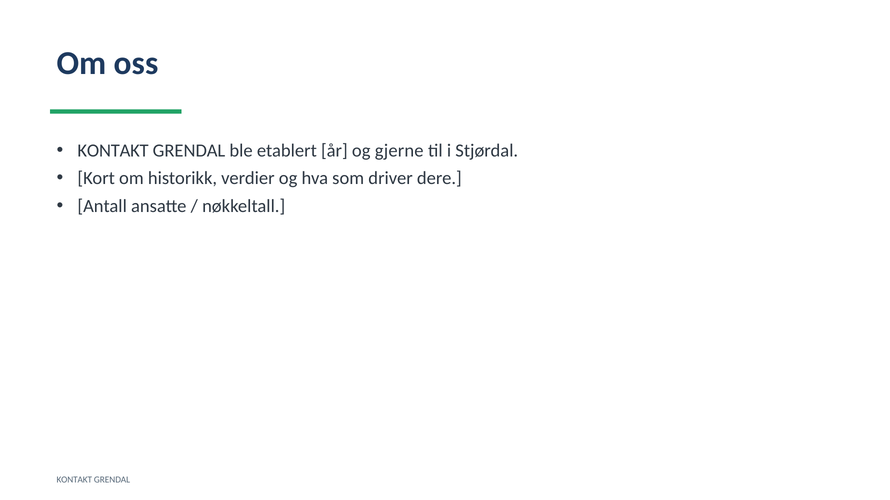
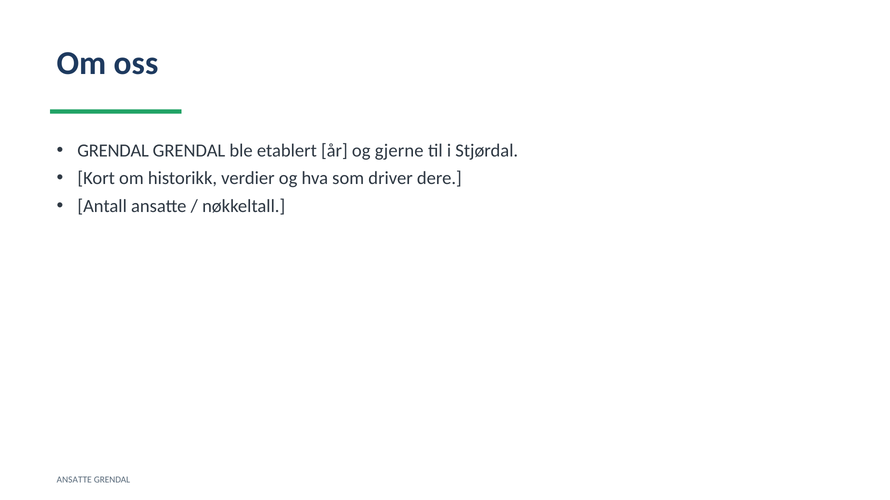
KONTAKT at (113, 151): KONTAKT -> GRENDAL
KONTAKT at (74, 480): KONTAKT -> ANSATTE
